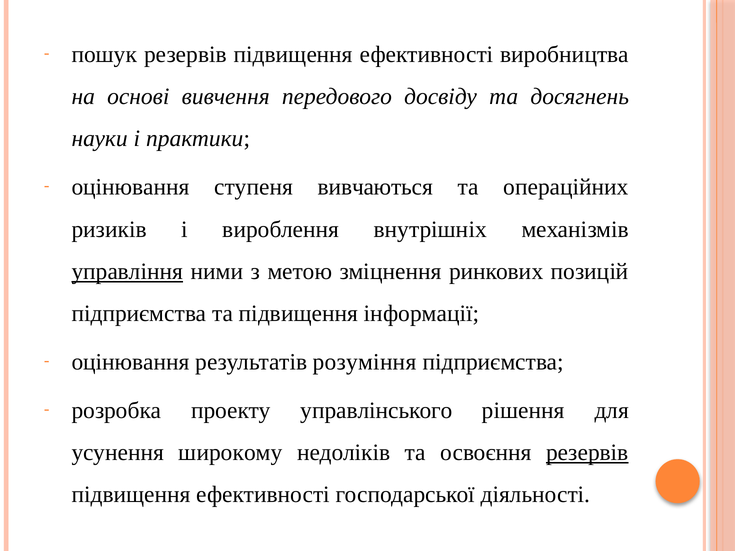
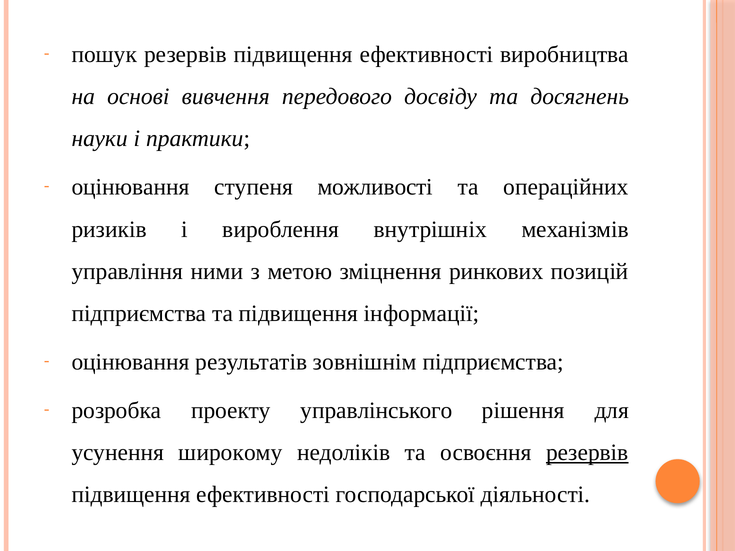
вивчаються: вивчаються -> можливості
управління underline: present -> none
розуміння: розуміння -> зовнішнім
